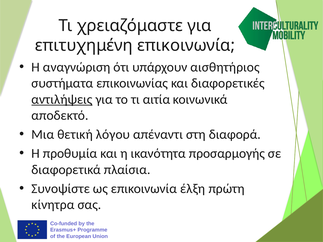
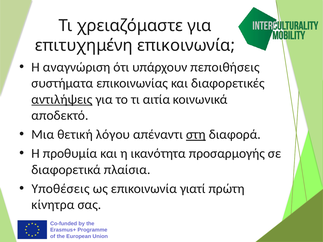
αισθητήριος: αισθητήριος -> πεποιθήσεις
στη underline: none -> present
Συνοψίστε: Συνοψίστε -> Υποθέσεις
έλξη: έλξη -> γιατί
